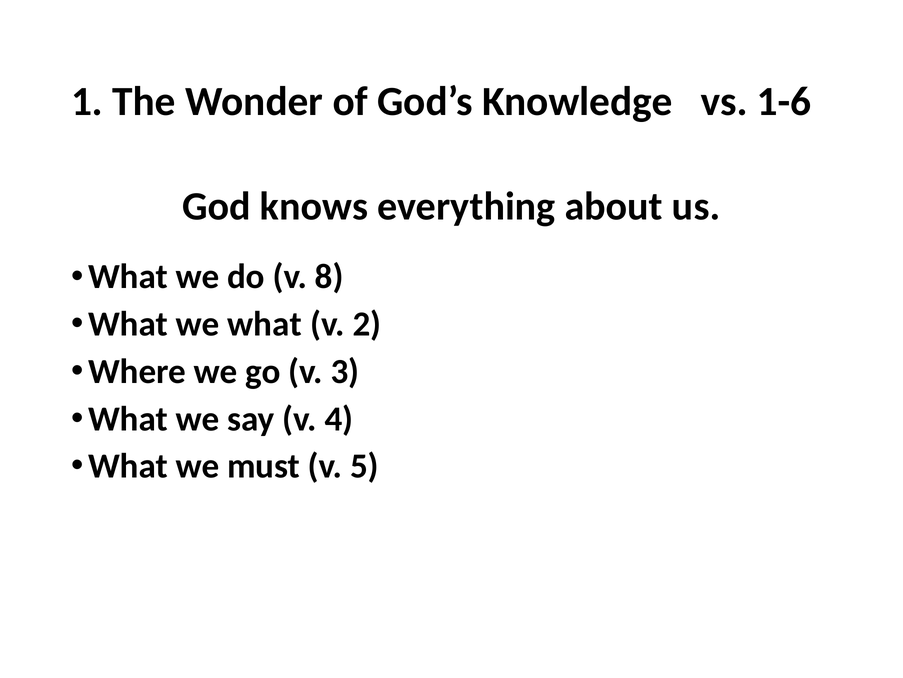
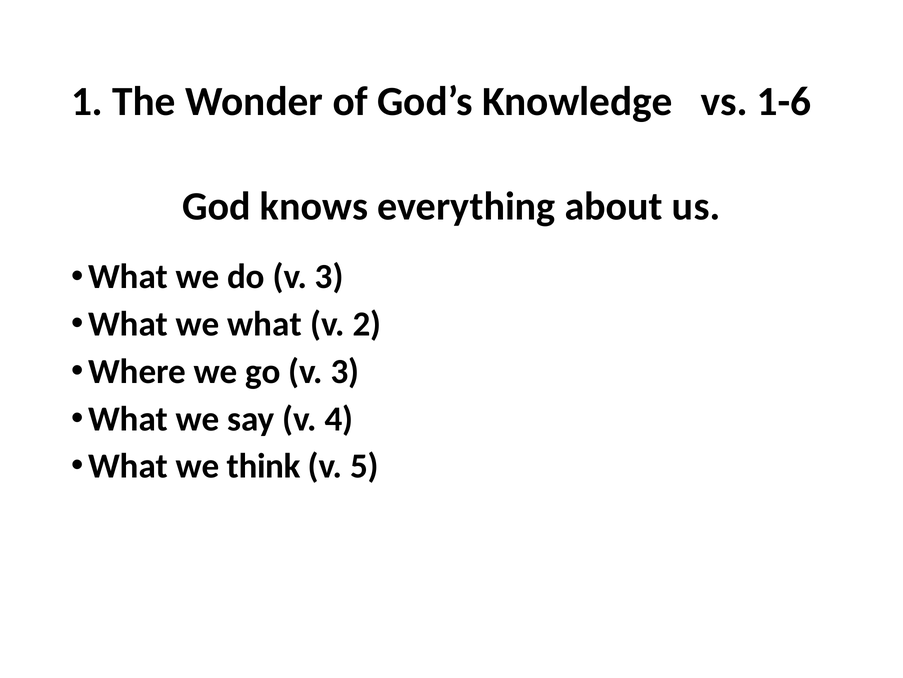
do v 8: 8 -> 3
must: must -> think
